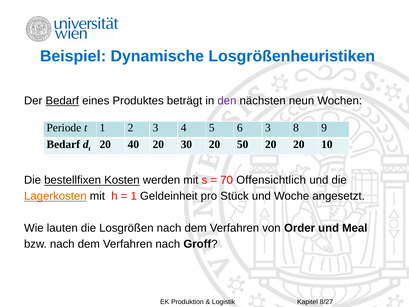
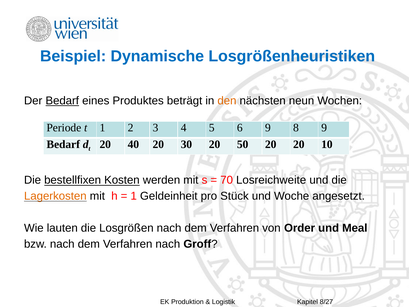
den colour: purple -> orange
6 3: 3 -> 9
Offensichtlich: Offensichtlich -> Losreichweite
